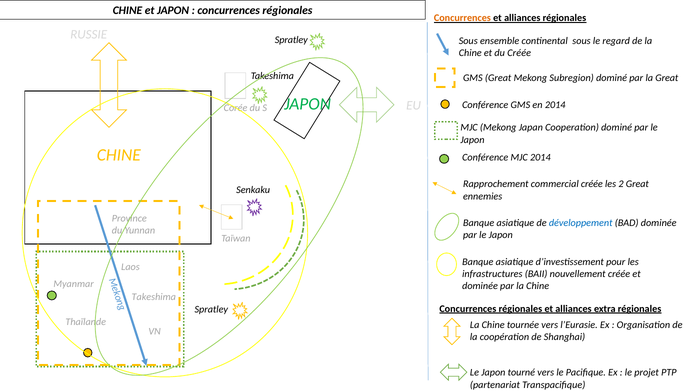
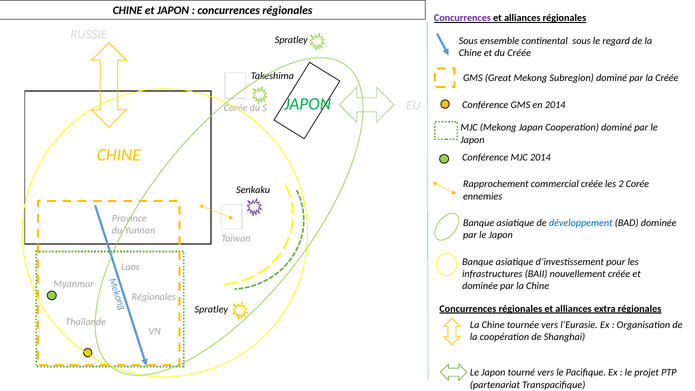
Concurrences at (462, 18) colour: orange -> purple
la Great: Great -> Créée
2 Great: Great -> Corée
Takeshima at (154, 297): Takeshima -> Régionales
